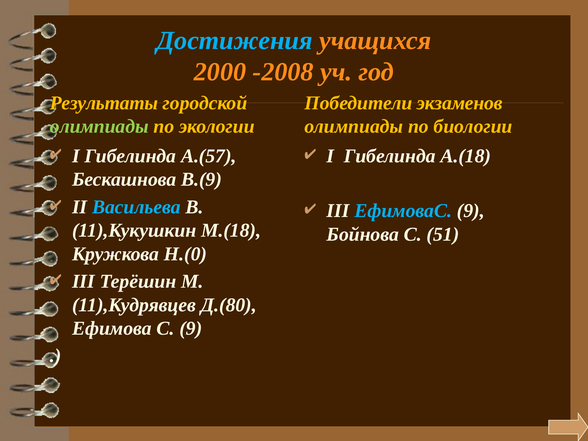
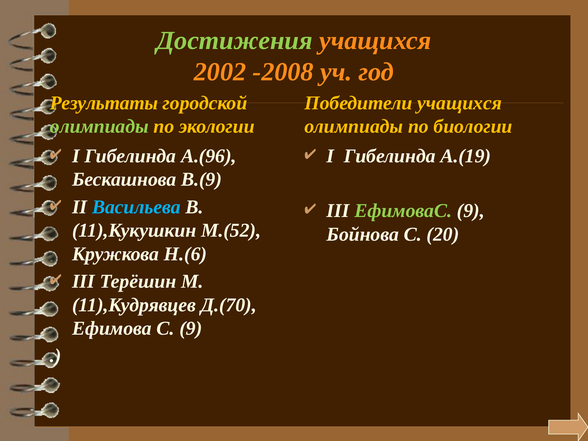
Достижения colour: light blue -> light green
2000: 2000 -> 2002
Победители экзаменов: экзаменов -> учащихся
А.(57: А.(57 -> А.(96
А.(18: А.(18 -> А.(19
ЕфимоваС colour: light blue -> light green
М.(18: М.(18 -> М.(52
51: 51 -> 20
Н.(0: Н.(0 -> Н.(6
Д.(80: Д.(80 -> Д.(70
